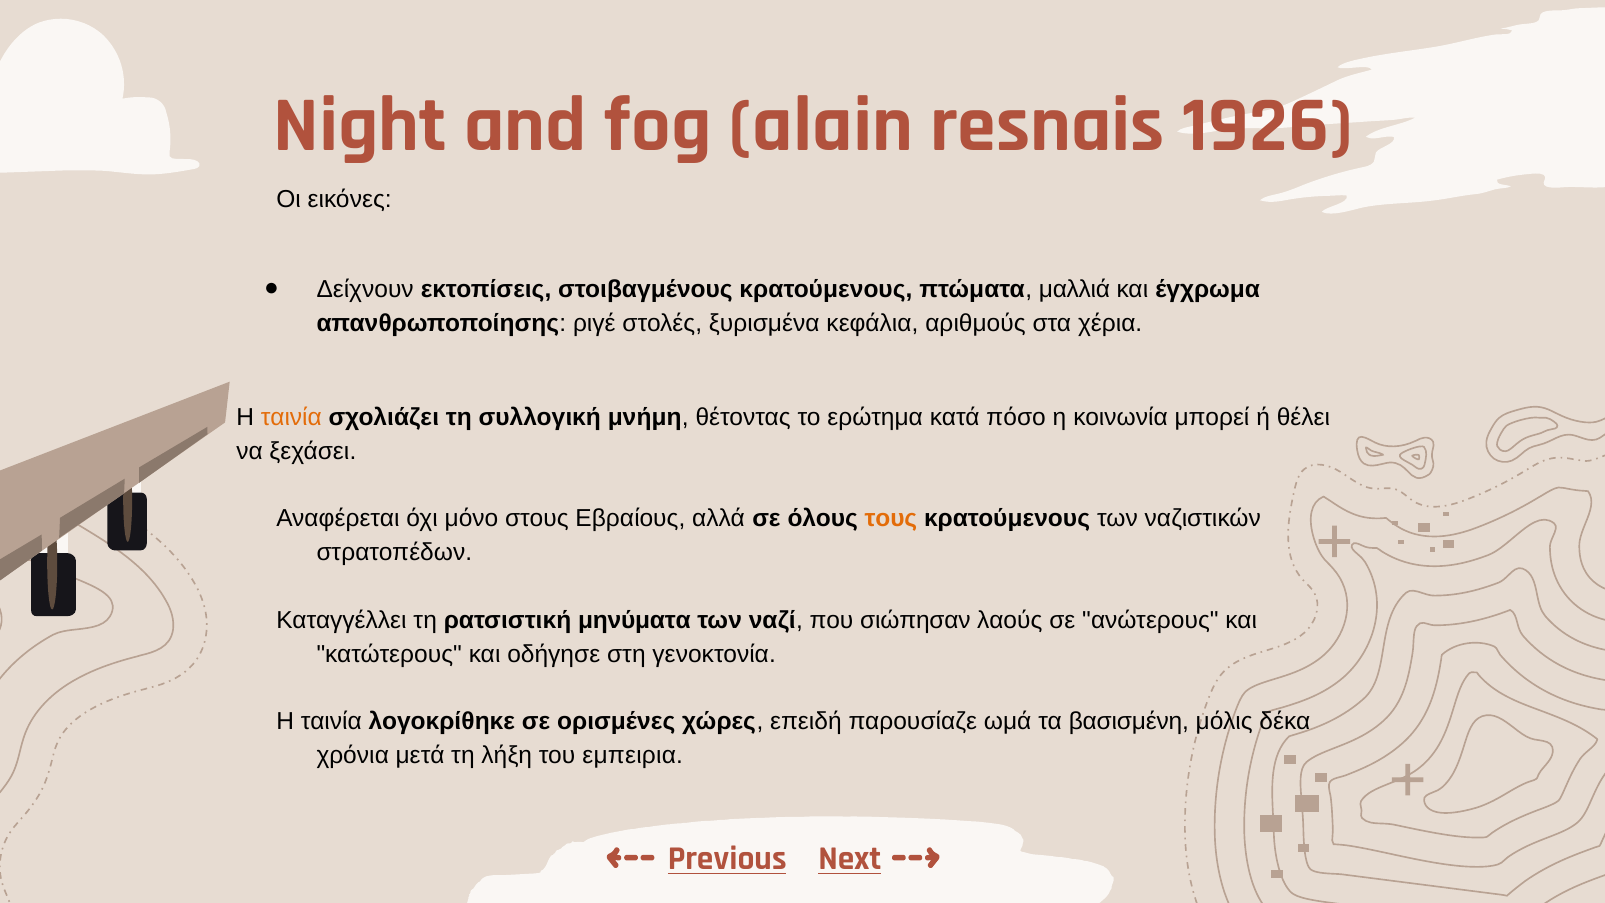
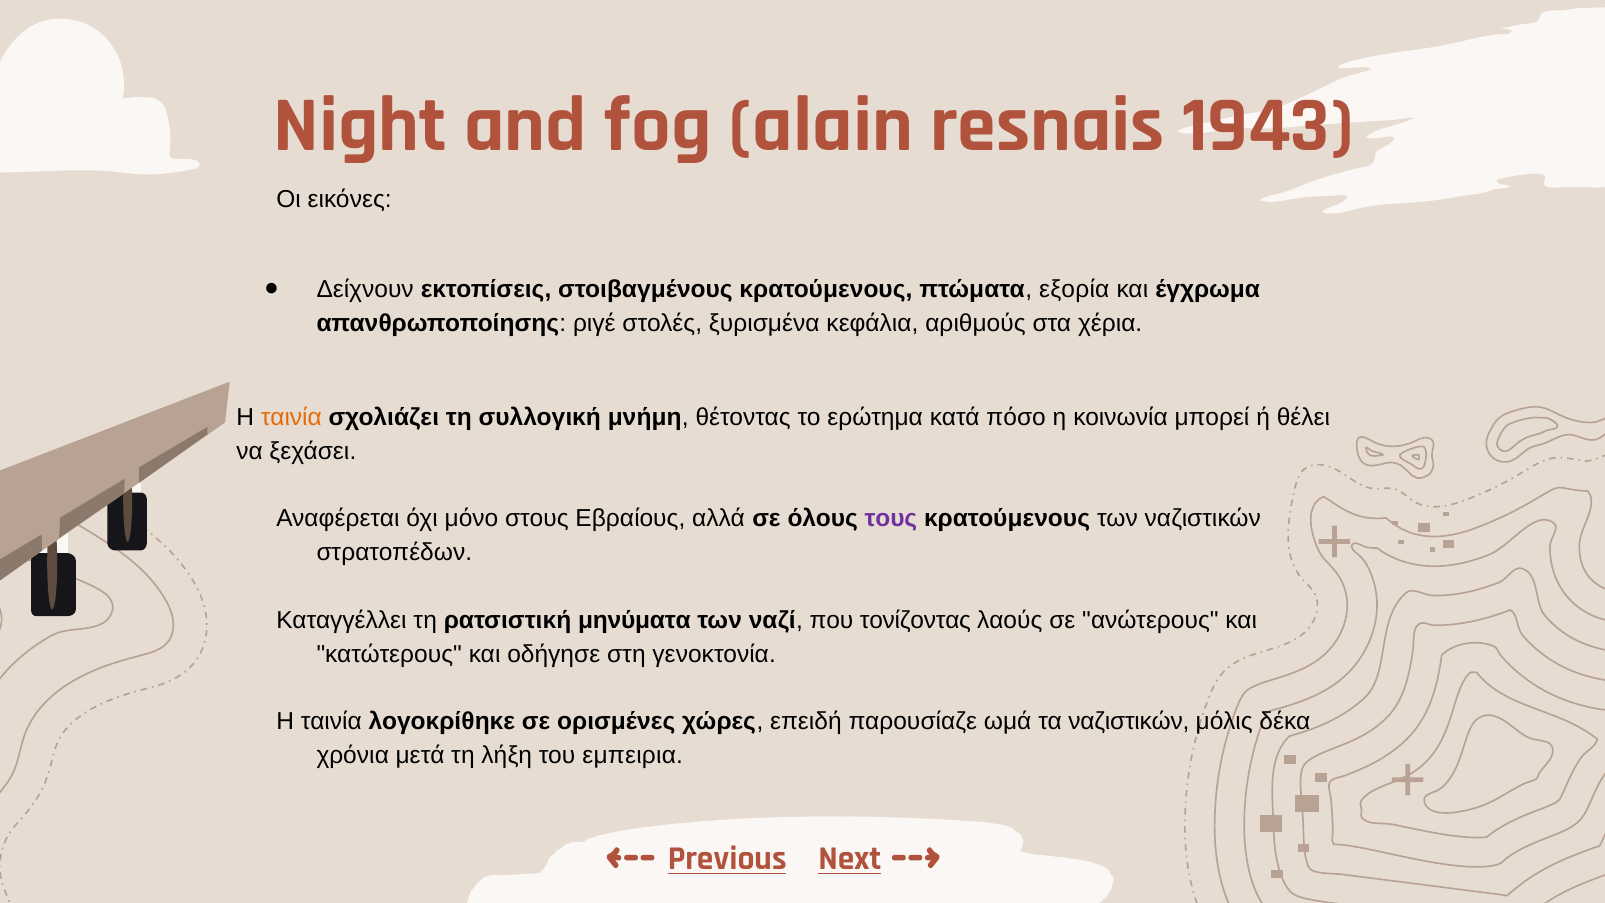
1926: 1926 -> 1943
μαλλιά: μαλλιά -> εξορία
τους colour: orange -> purple
σιώπησαν: σιώπησαν -> τονίζοντας
τα βασισμένη: βασισμένη -> ναζιστικών
